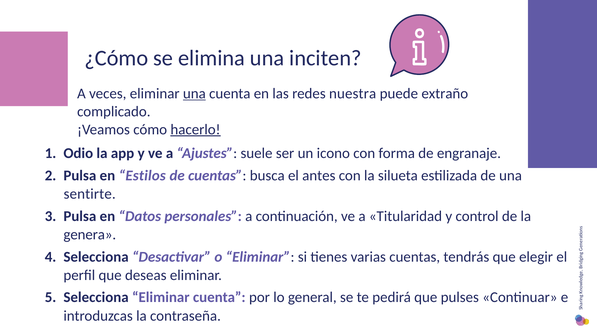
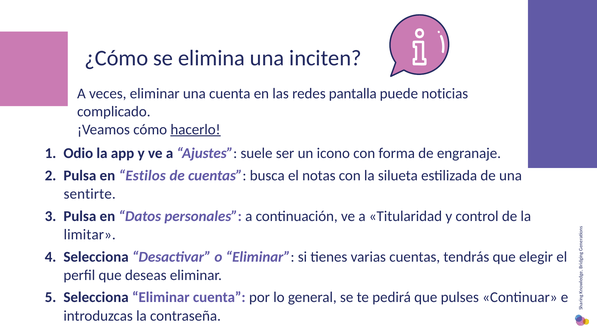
una at (194, 94) underline: present -> none
nuestra: nuestra -> pantalla
extraño: extraño -> noticias
antes: antes -> notas
genera: genera -> limitar
